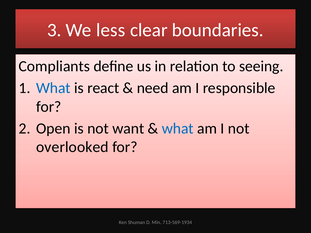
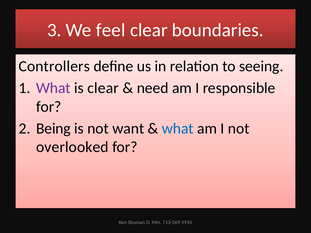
less: less -> feel
Compliants: Compliants -> Controllers
What at (53, 88) colour: blue -> purple
is react: react -> clear
Open: Open -> Being
